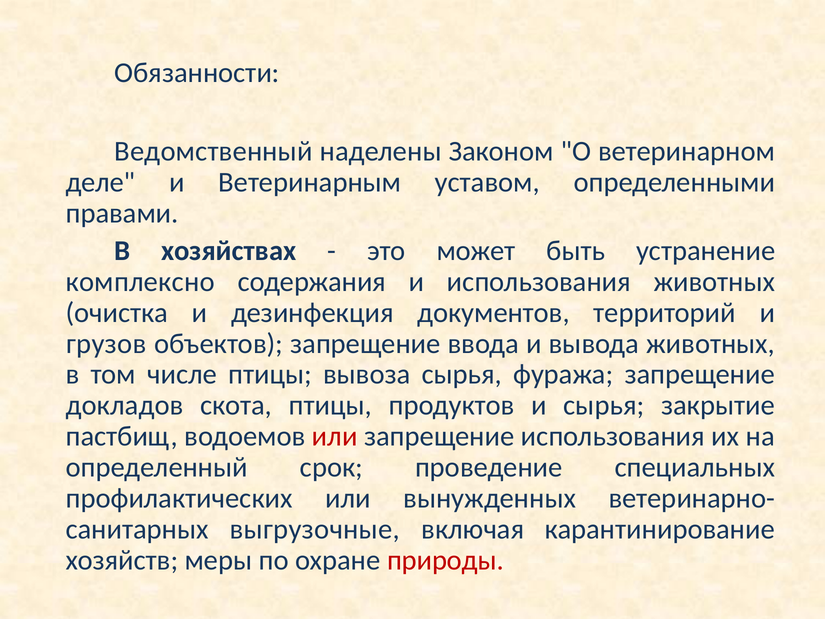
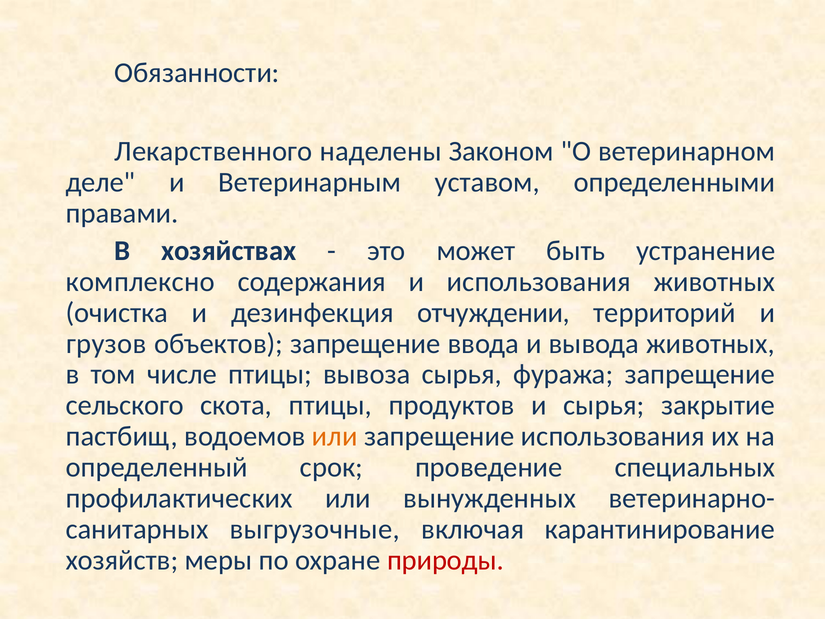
Ведомственный: Ведомственный -> Лекарственного
документов: документов -> отчуждении
докладов: докладов -> сельского
или at (335, 436) colour: red -> orange
